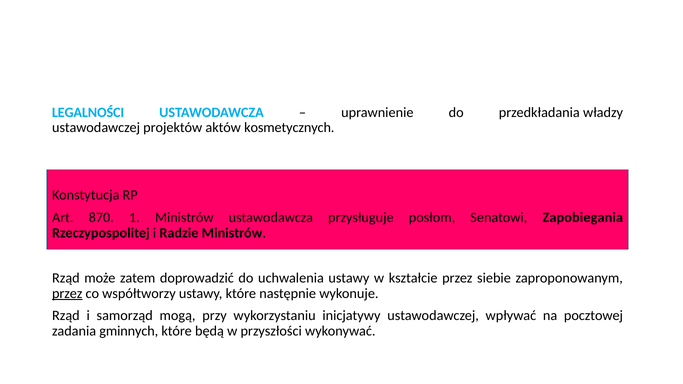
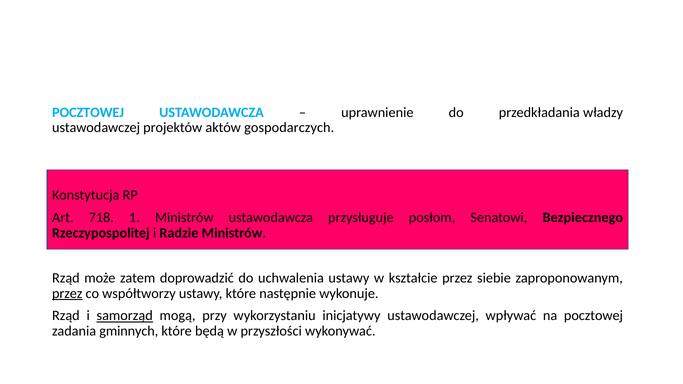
LEGALNOŚCI at (88, 112): LEGALNOŚCI -> POCZTOWEJ
kosmetycznych: kosmetycznych -> gospodarczych
870: 870 -> 718
Zapobiegania: Zapobiegania -> Bezpiecznego
samorząd underline: none -> present
